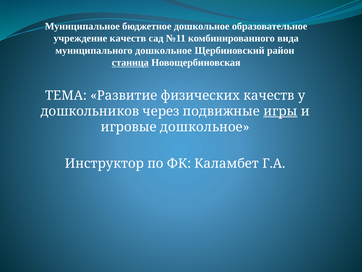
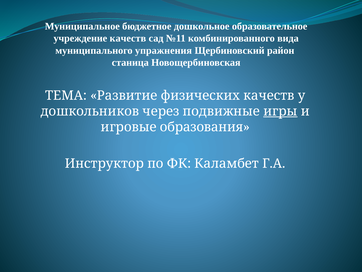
муниципального дошкольное: дошкольное -> упражнения
станица underline: present -> none
игровые дошкольное: дошкольное -> образования
